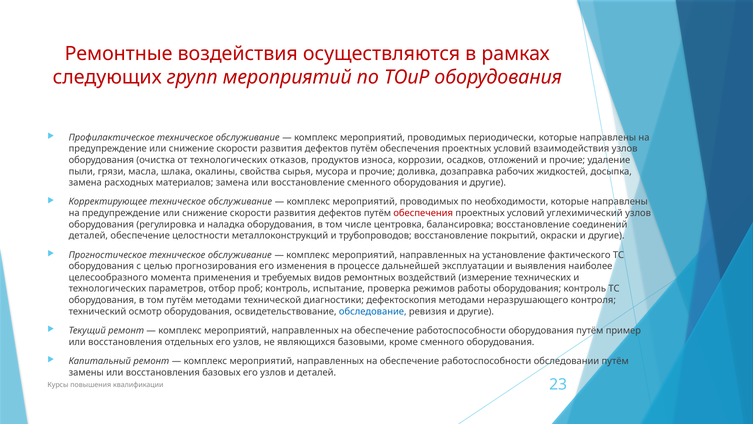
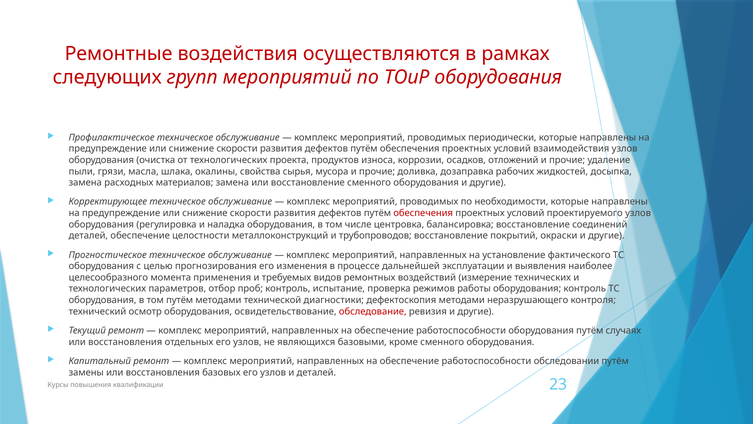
отказов: отказов -> проекта
углехимический: углехимический -> проектируемого
обследование colour: blue -> red
пример: пример -> случаях
